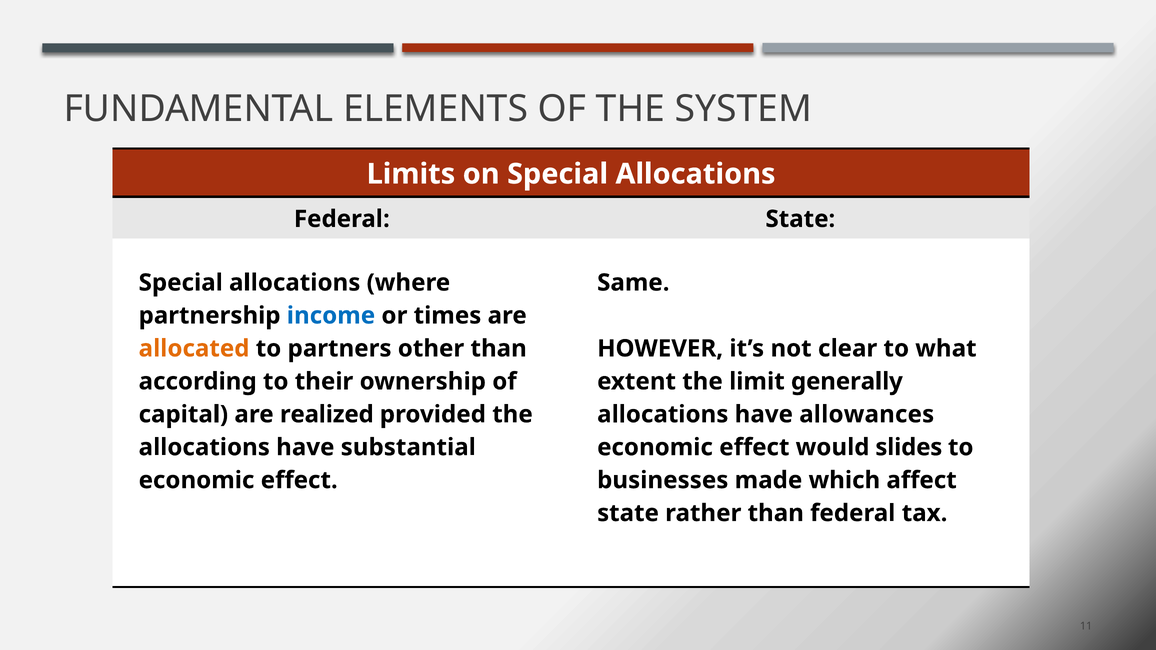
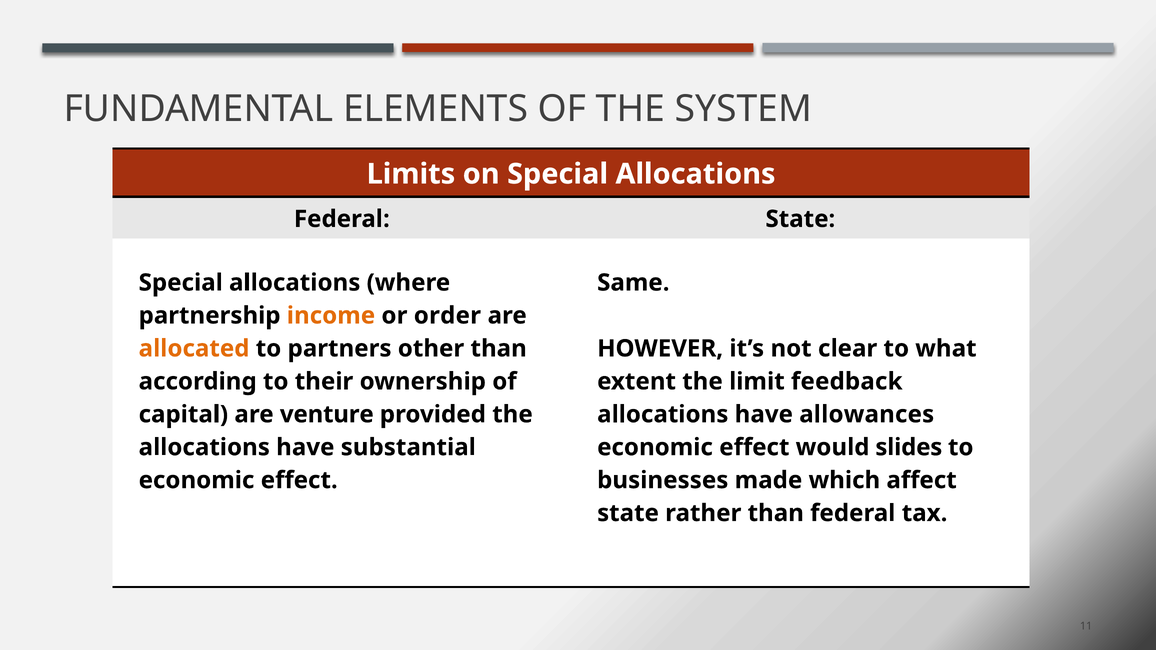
income colour: blue -> orange
times: times -> order
generally: generally -> feedback
realized: realized -> venture
